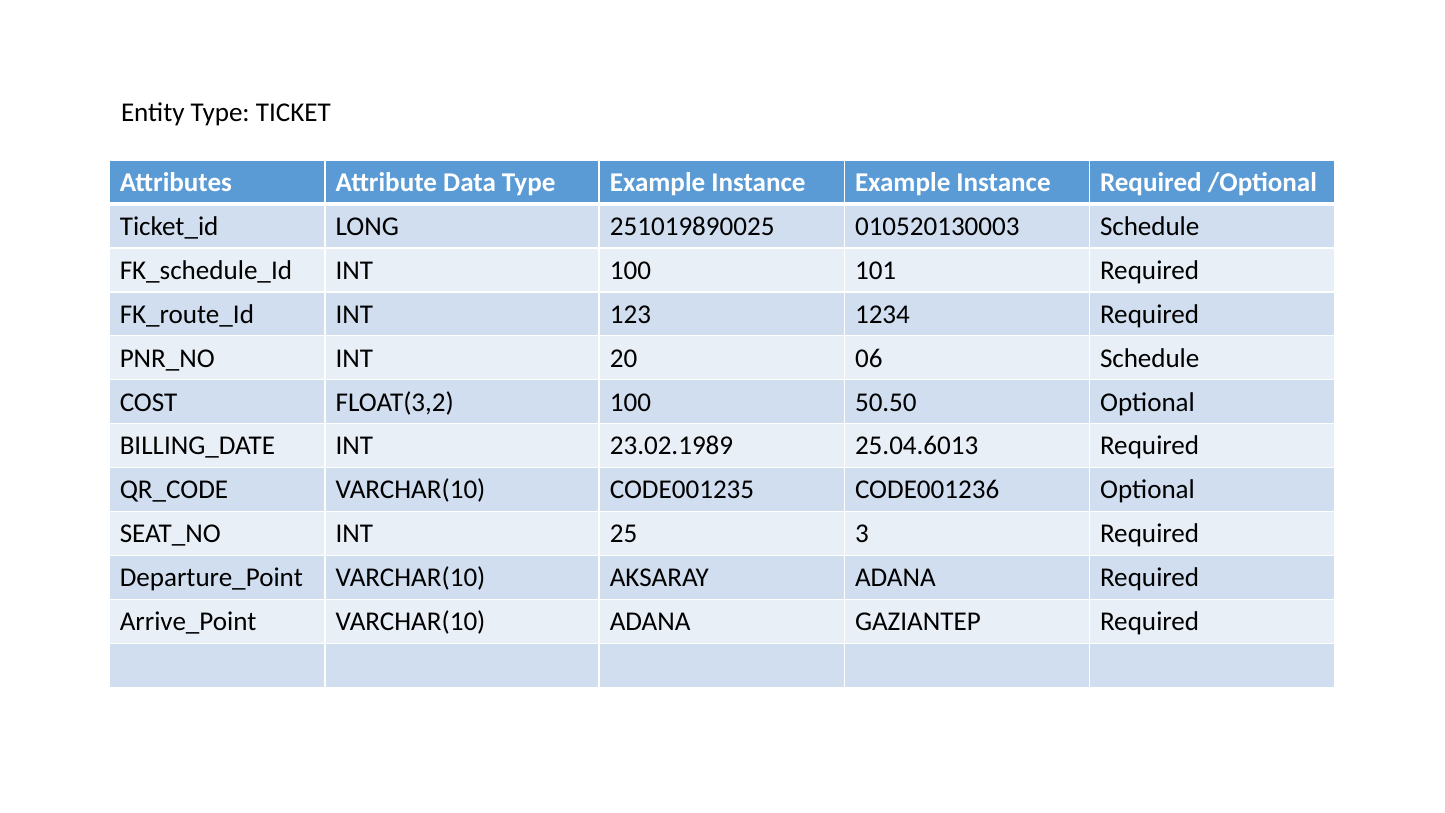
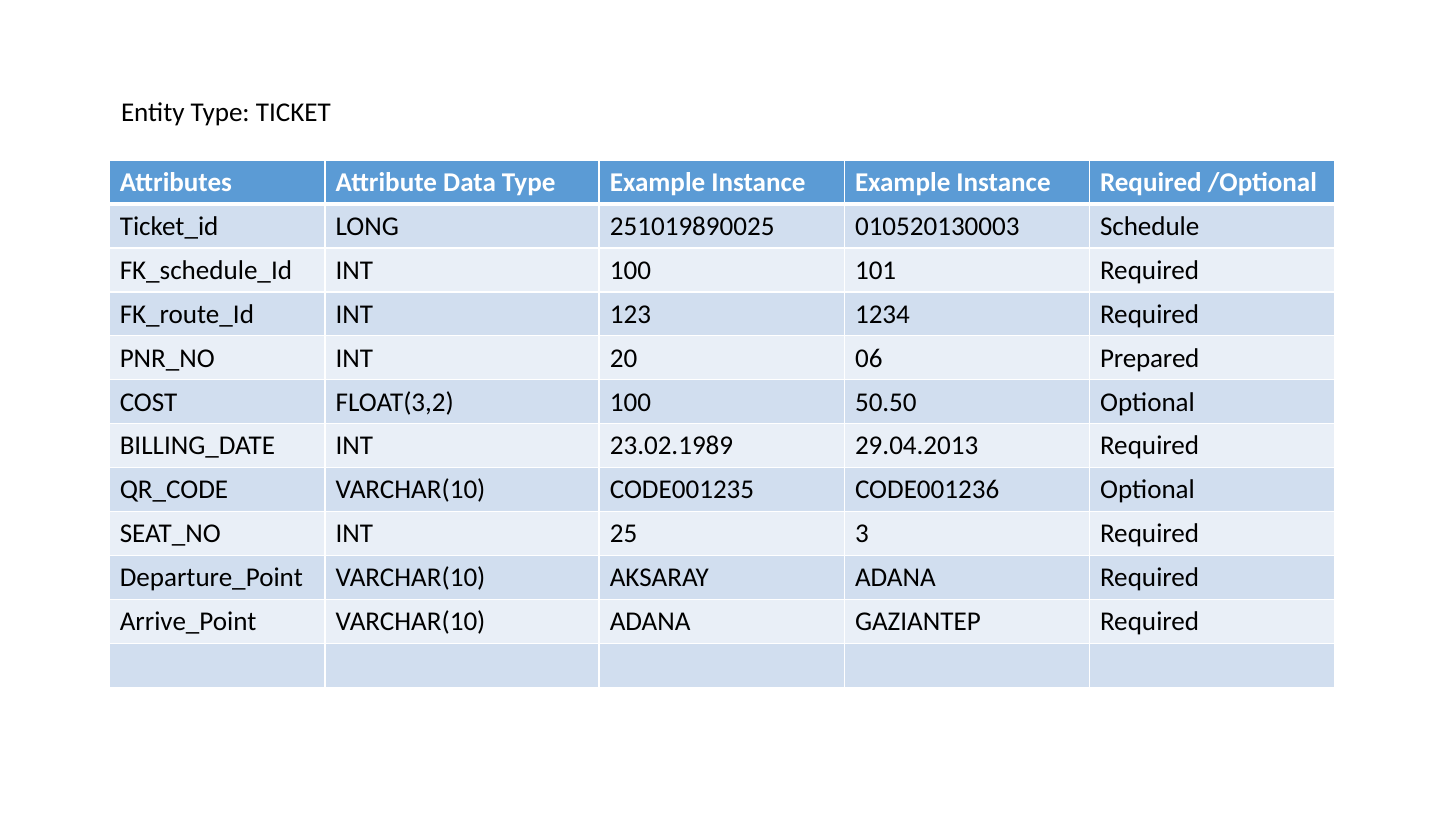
06 Schedule: Schedule -> Prepared
25.04.6013: 25.04.6013 -> 29.04.2013
